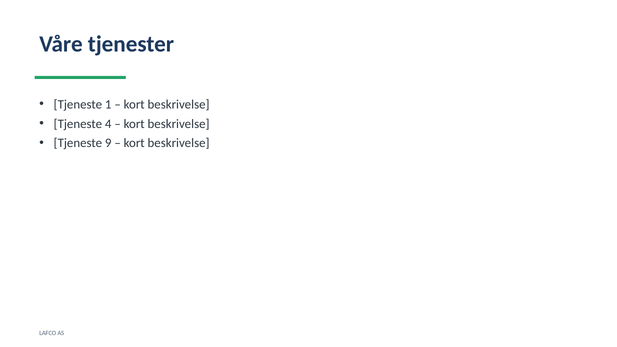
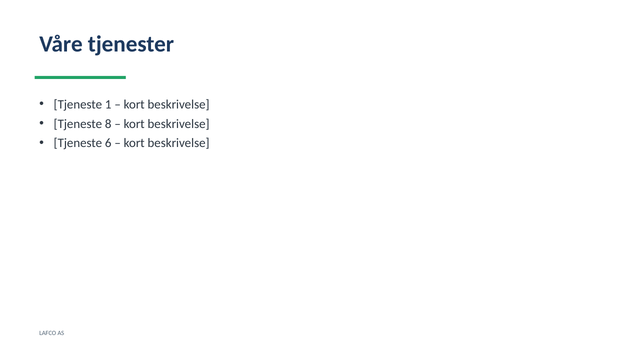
4: 4 -> 8
9: 9 -> 6
